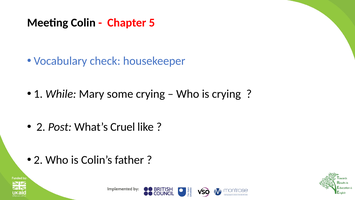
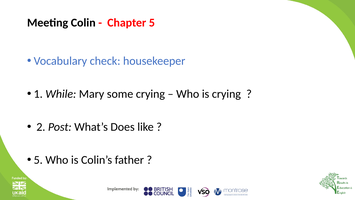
Cruel: Cruel -> Does
2 at (38, 160): 2 -> 5
